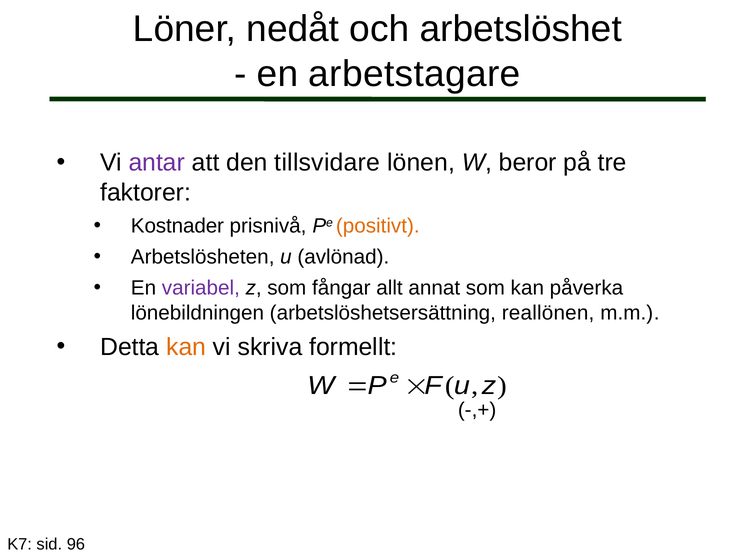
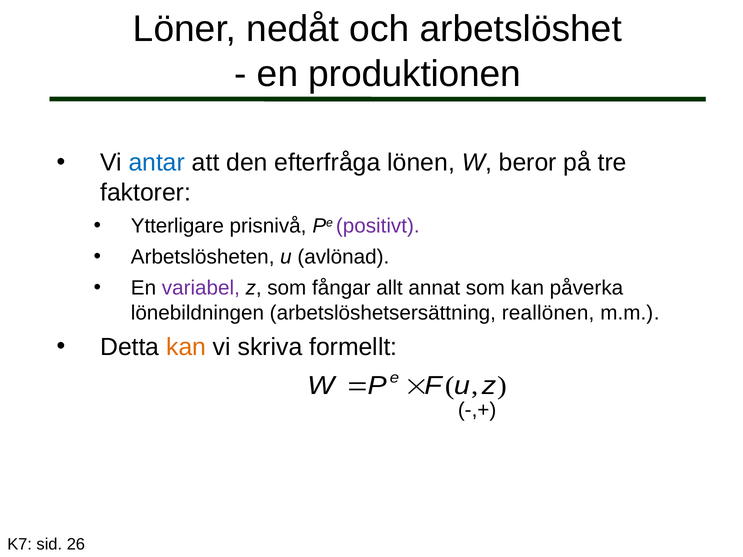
arbetstagare: arbetstagare -> produktionen
antar colour: purple -> blue
tillsvidare: tillsvidare -> efterfråga
Kostnader: Kostnader -> Ytterligare
positivt colour: orange -> purple
96: 96 -> 26
